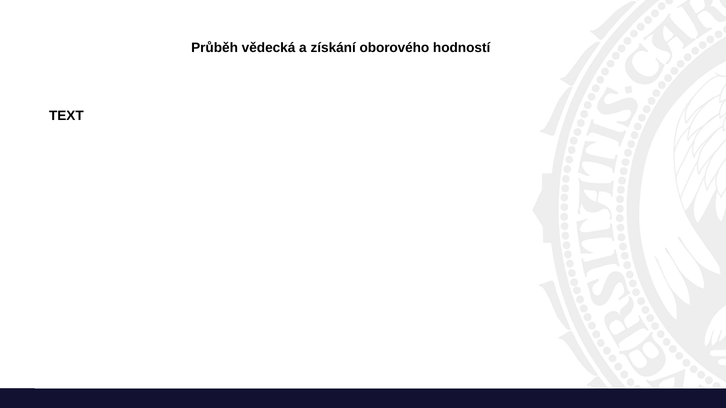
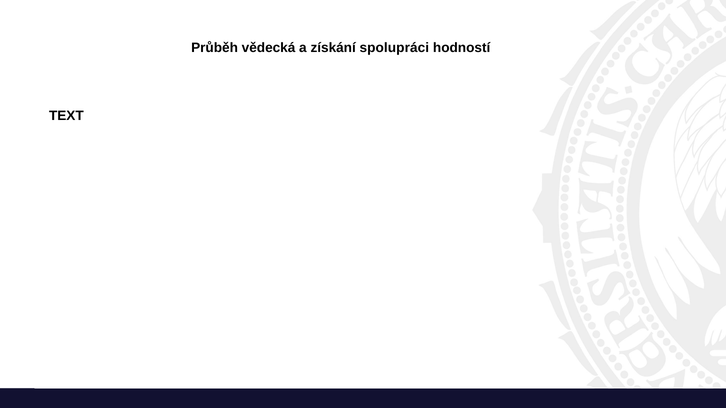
oborového: oborového -> spolupráci
